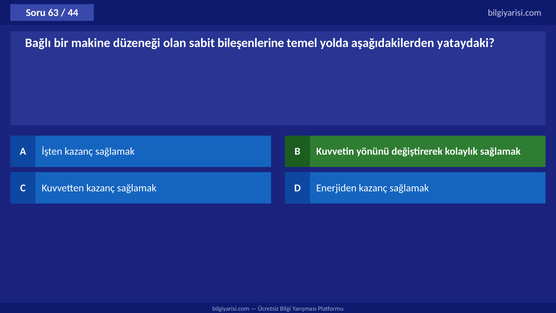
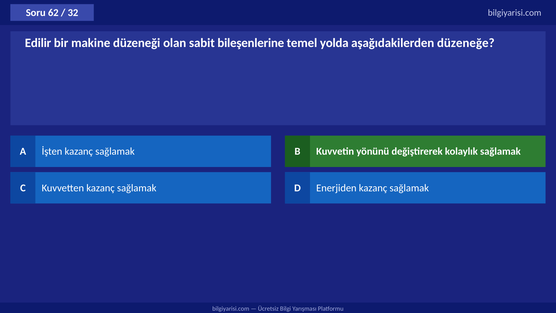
63: 63 -> 62
44: 44 -> 32
Bağlı: Bağlı -> Edilir
yataydaki: yataydaki -> düzeneğe
